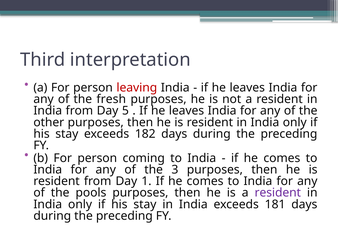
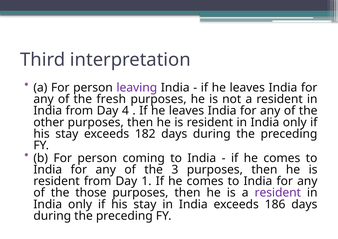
leaving colour: red -> purple
5: 5 -> 4
pools: pools -> those
181: 181 -> 186
